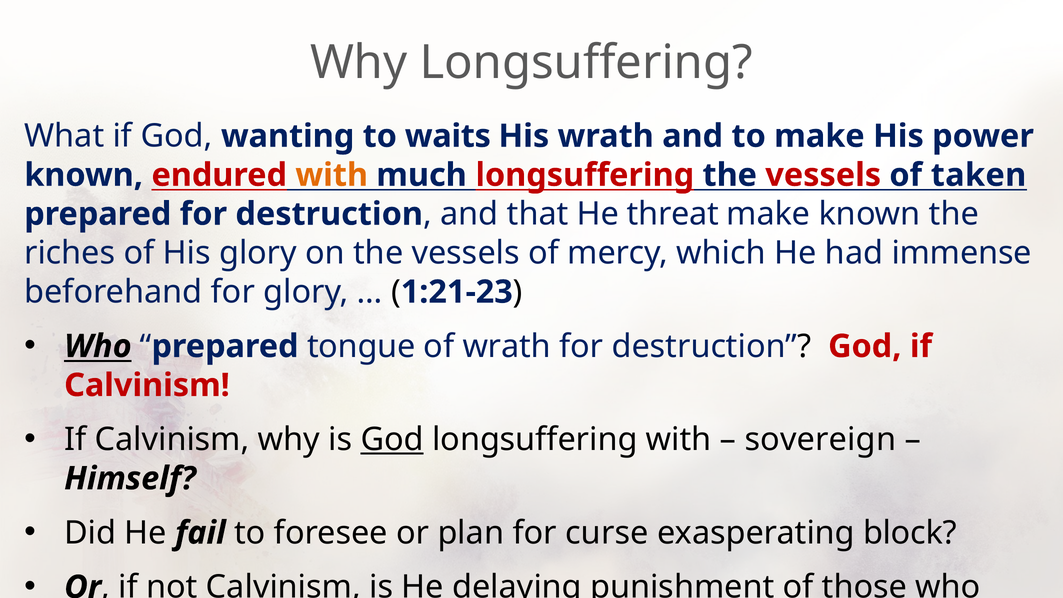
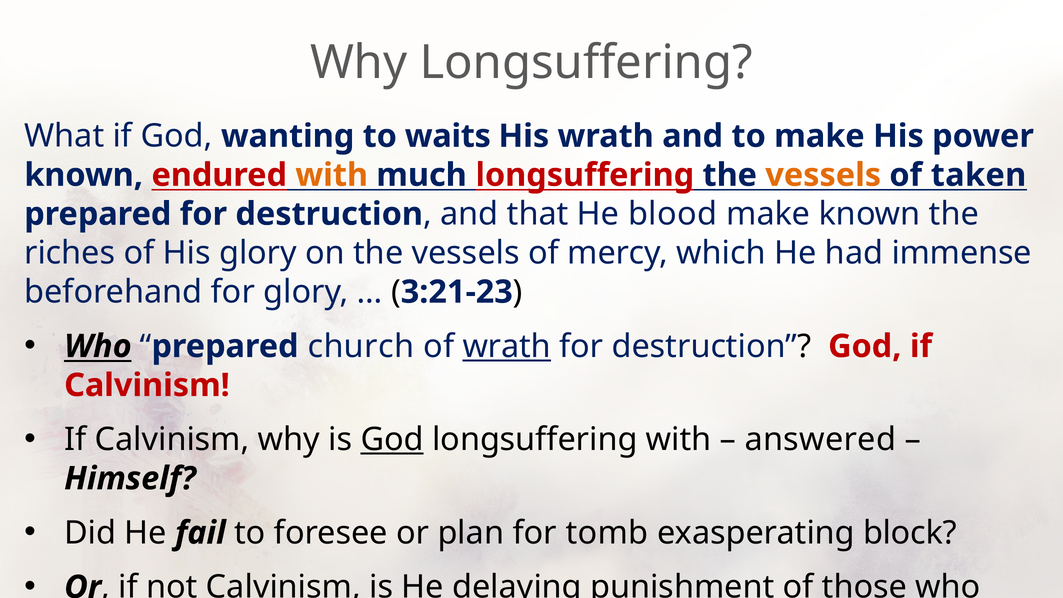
vessels at (823, 175) colour: red -> orange
threat: threat -> blood
1:21-23: 1:21-23 -> 3:21-23
tongue: tongue -> church
wrath at (507, 346) underline: none -> present
sovereign: sovereign -> answered
curse: curse -> tomb
